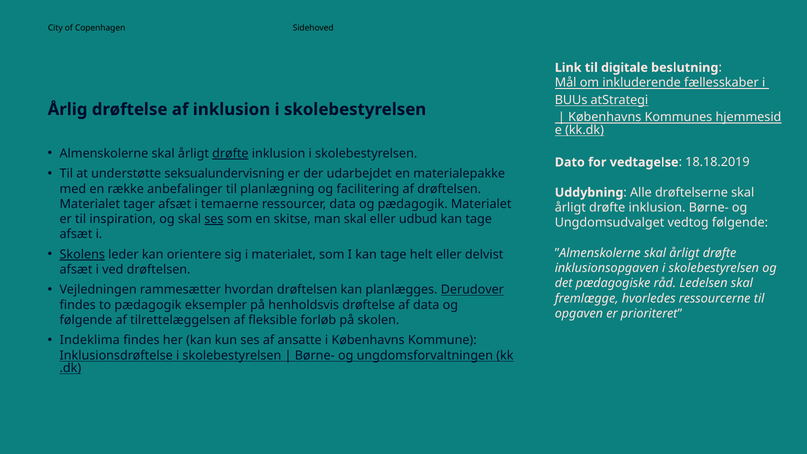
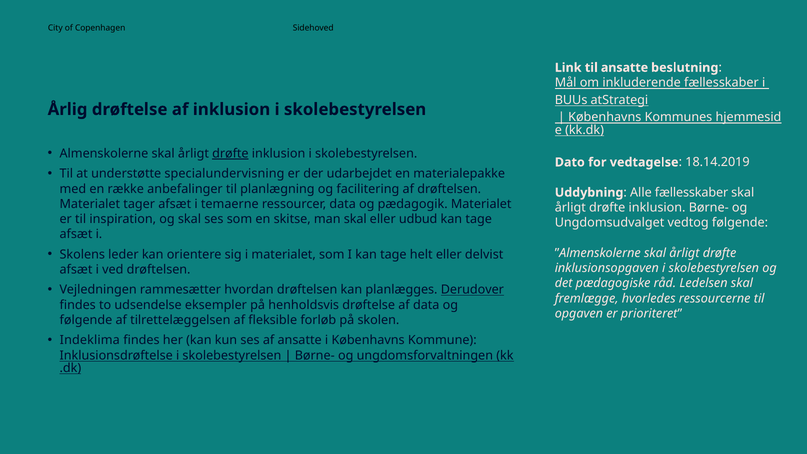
til digitale: digitale -> ansatte
18.18.2019: 18.18.2019 -> 18.14.2019
seksualundervisning: seksualundervisning -> specialundervisning
Alle drøftelserne: drøftelserne -> fællesskaber
ses at (214, 219) underline: present -> none
Skolens underline: present -> none
to pædagogik: pædagogik -> udsendelse
